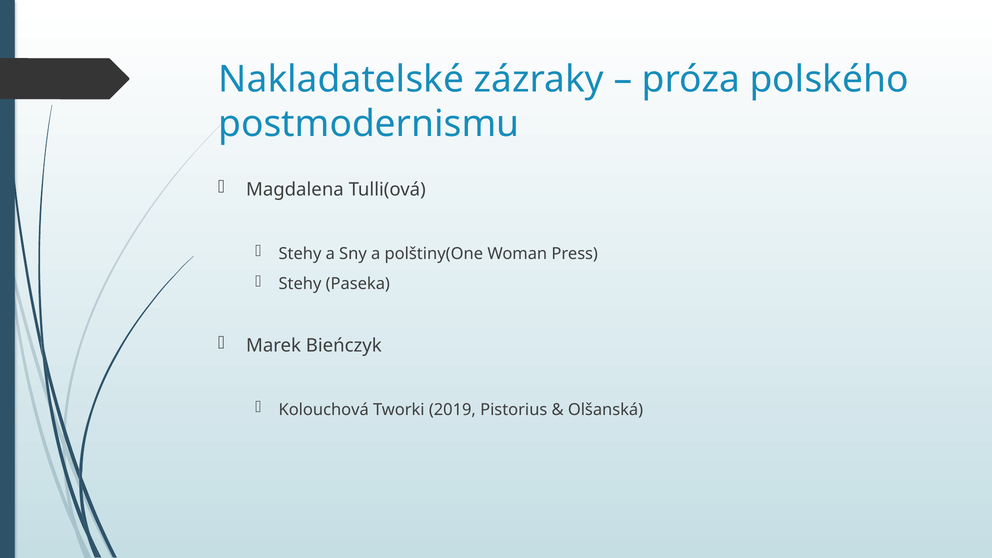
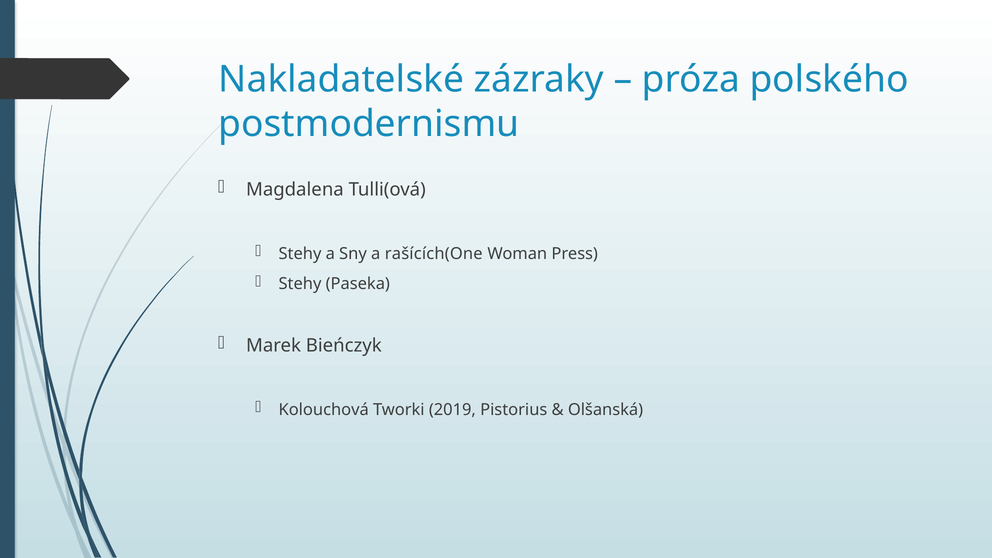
polštiny(One: polštiny(One -> rašících(One
